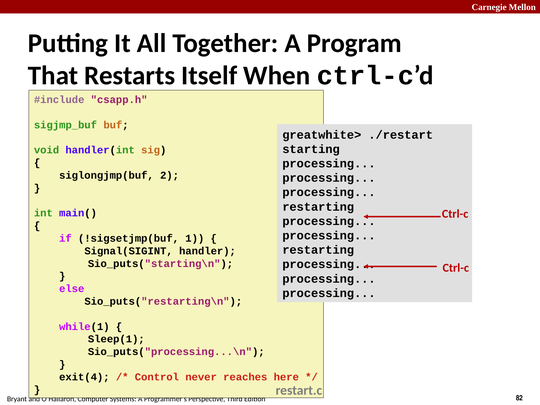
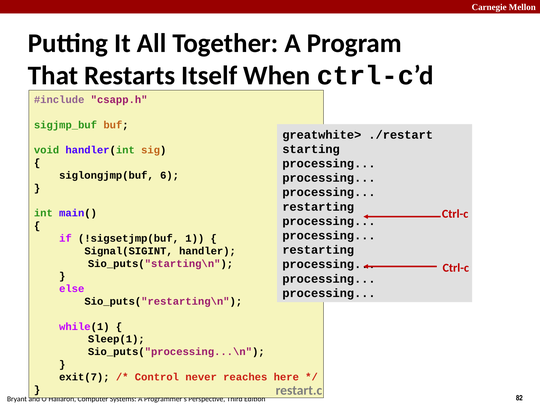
2: 2 -> 6
exit(4: exit(4 -> exit(7
